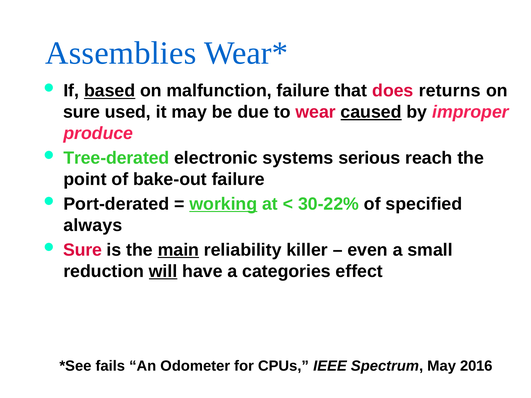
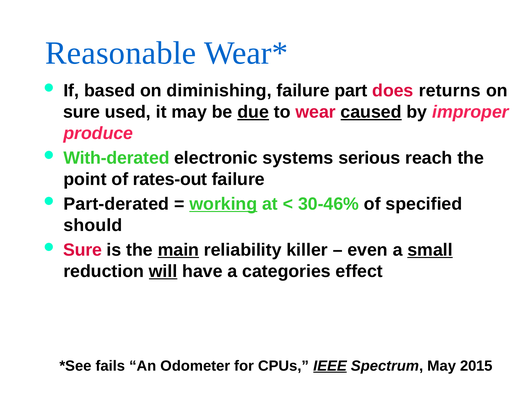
Assemblies: Assemblies -> Reasonable
based underline: present -> none
malfunction: malfunction -> diminishing
that: that -> part
due underline: none -> present
Tree-derated: Tree-derated -> With-derated
bake-out: bake-out -> rates-out
Port-derated: Port-derated -> Part-derated
30-22%: 30-22% -> 30-46%
always: always -> should
small underline: none -> present
IEEE underline: none -> present
2016: 2016 -> 2015
